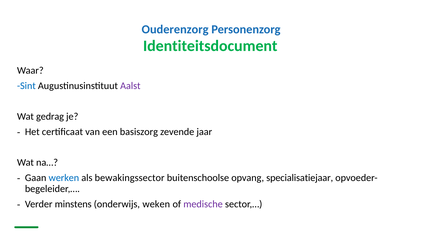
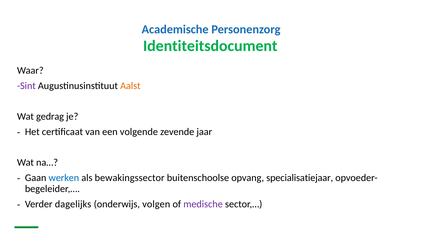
Ouderenzorg: Ouderenzorg -> Academische
Sint colour: blue -> purple
Aalst colour: purple -> orange
basiszorg: basiszorg -> volgende
minstens: minstens -> dagelijks
weken: weken -> volgen
